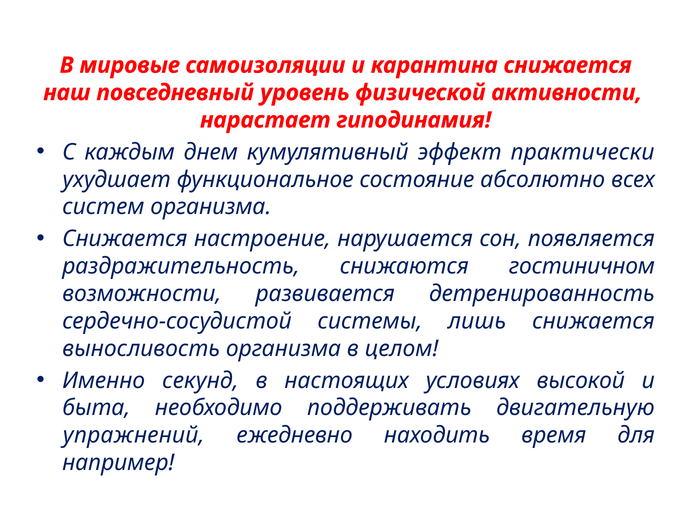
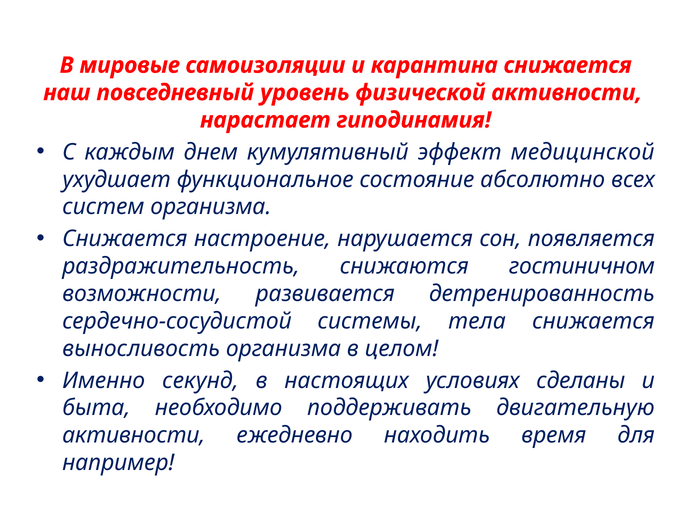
практически: практически -> медицинской
лишь: лишь -> тела
высокой: высокой -> сделаны
упражнений at (134, 436): упражнений -> активности
